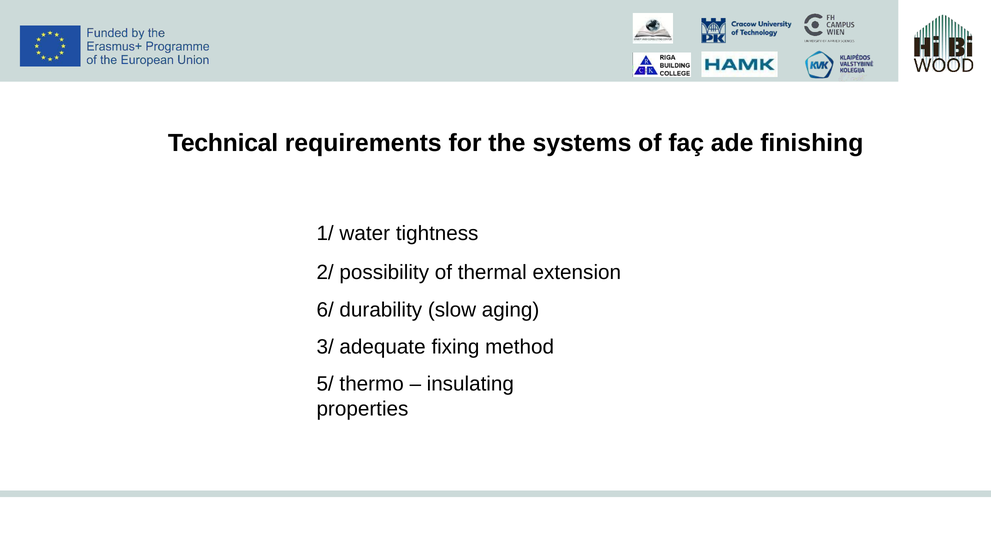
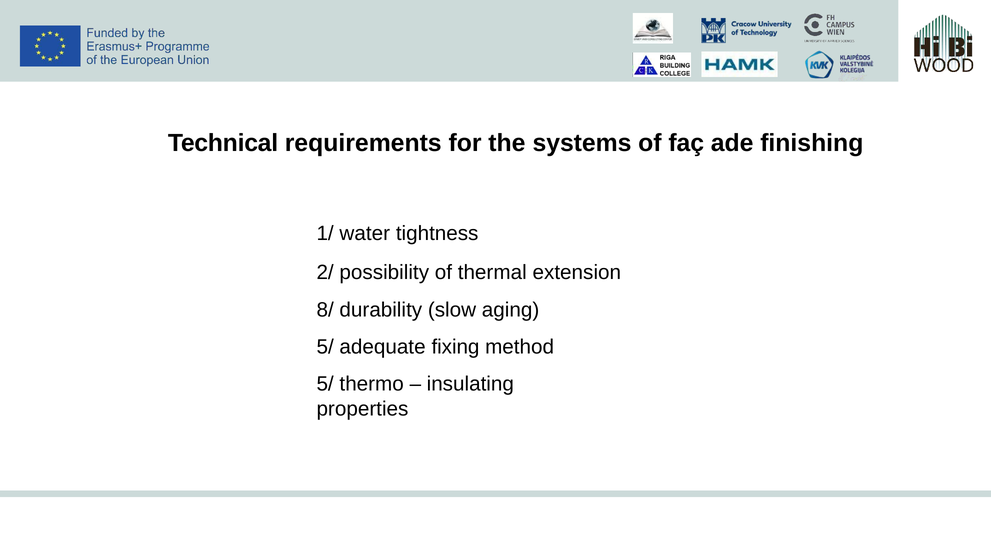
6/: 6/ -> 8/
3/ at (325, 347): 3/ -> 5/
